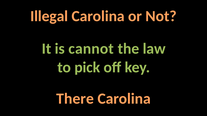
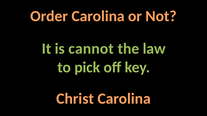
Illegal: Illegal -> Order
There: There -> Christ
